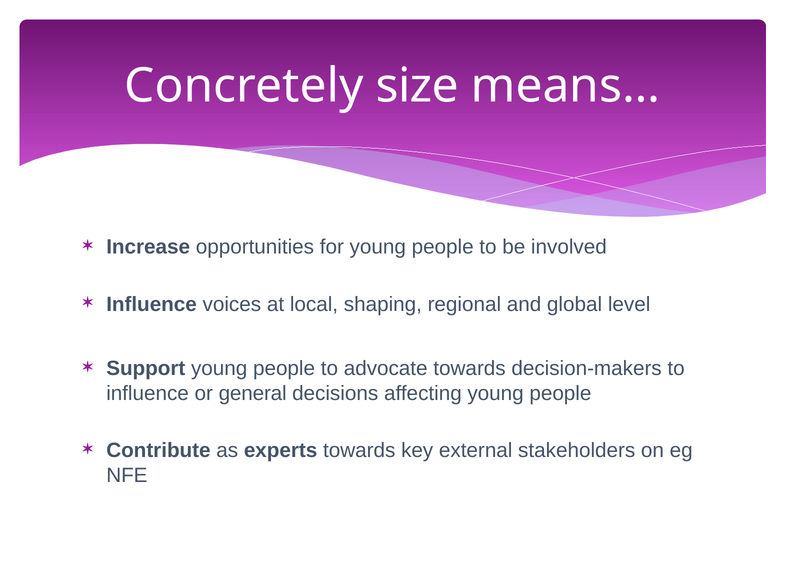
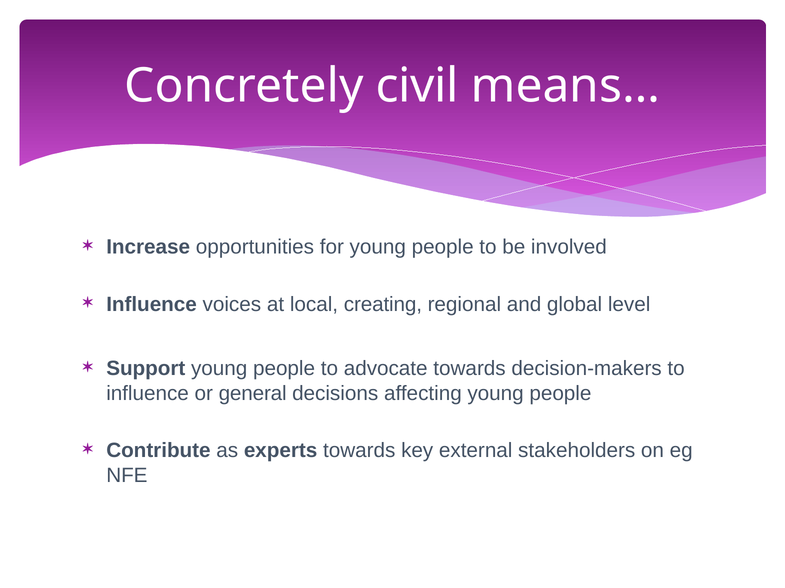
size: size -> civil
shaping: shaping -> creating
